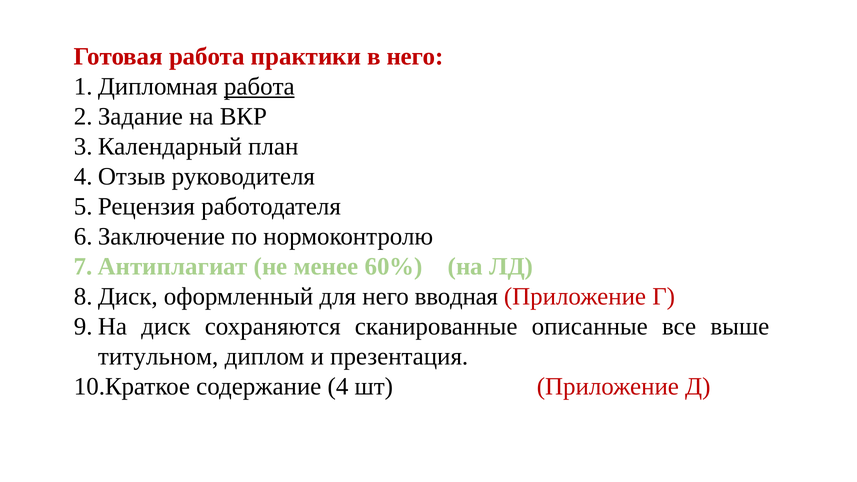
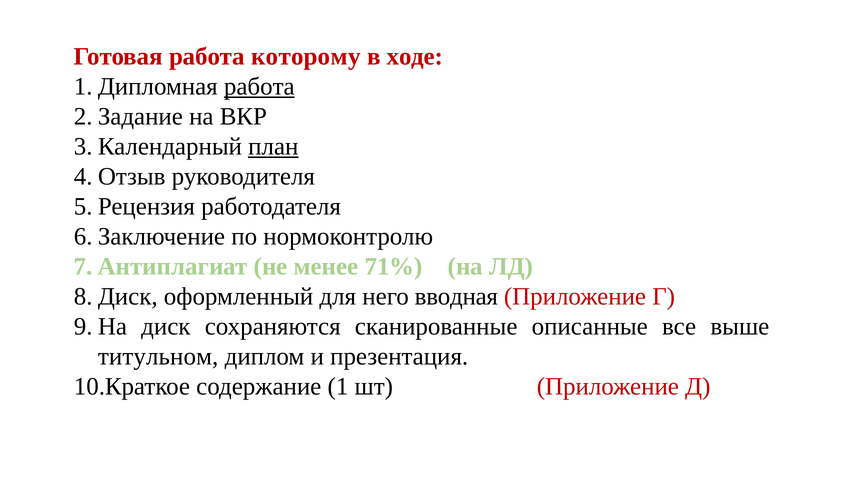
практики: практики -> которому
в него: него -> ходе
план underline: none -> present
60%: 60% -> 71%
4: 4 -> 1
